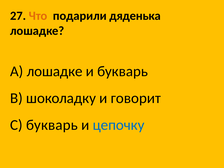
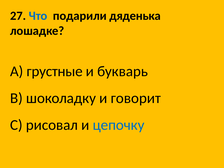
Что colour: orange -> blue
A лошадке: лошадке -> грустные
C букварь: букварь -> рисовал
